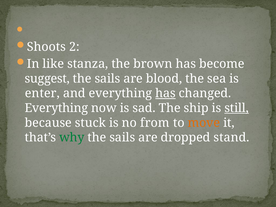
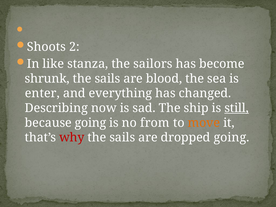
brown: brown -> sailors
suggest: suggest -> shrunk
has at (165, 93) underline: present -> none
Everything at (56, 108): Everything -> Describing
because stuck: stuck -> going
why colour: green -> red
dropped stand: stand -> going
